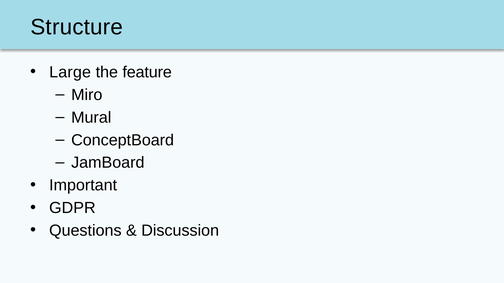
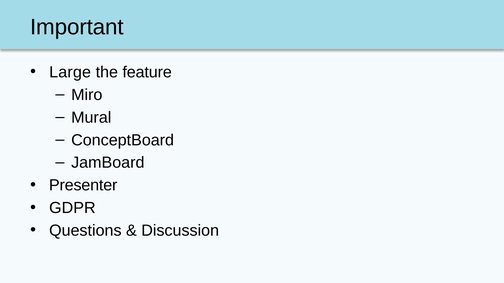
Structure: Structure -> Important
Important: Important -> Presenter
